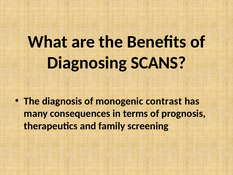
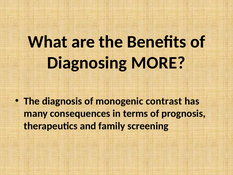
SCANS: SCANS -> MORE
